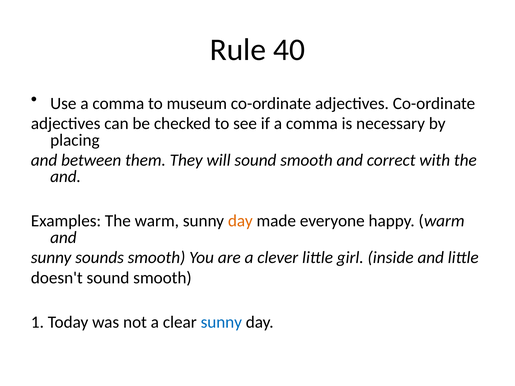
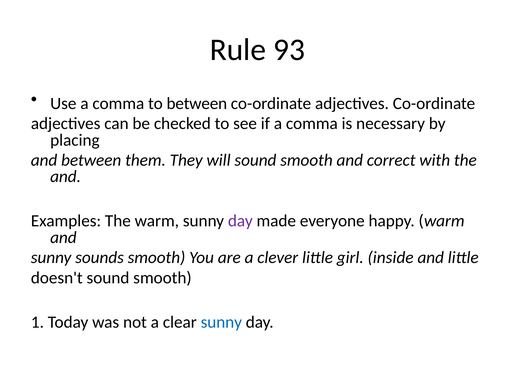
40: 40 -> 93
to museum: museum -> between
day at (240, 221) colour: orange -> purple
